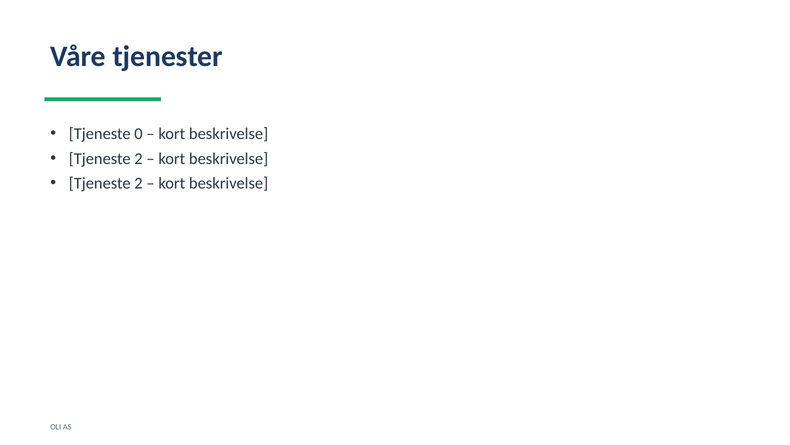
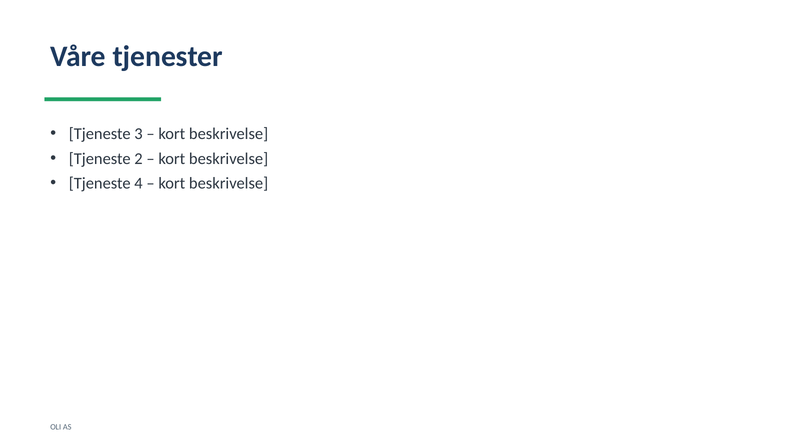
0: 0 -> 3
2 at (139, 183): 2 -> 4
